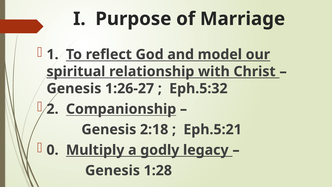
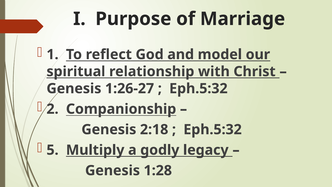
Eph.5:21 at (213, 129): Eph.5:21 -> Eph.5:32
0: 0 -> 5
